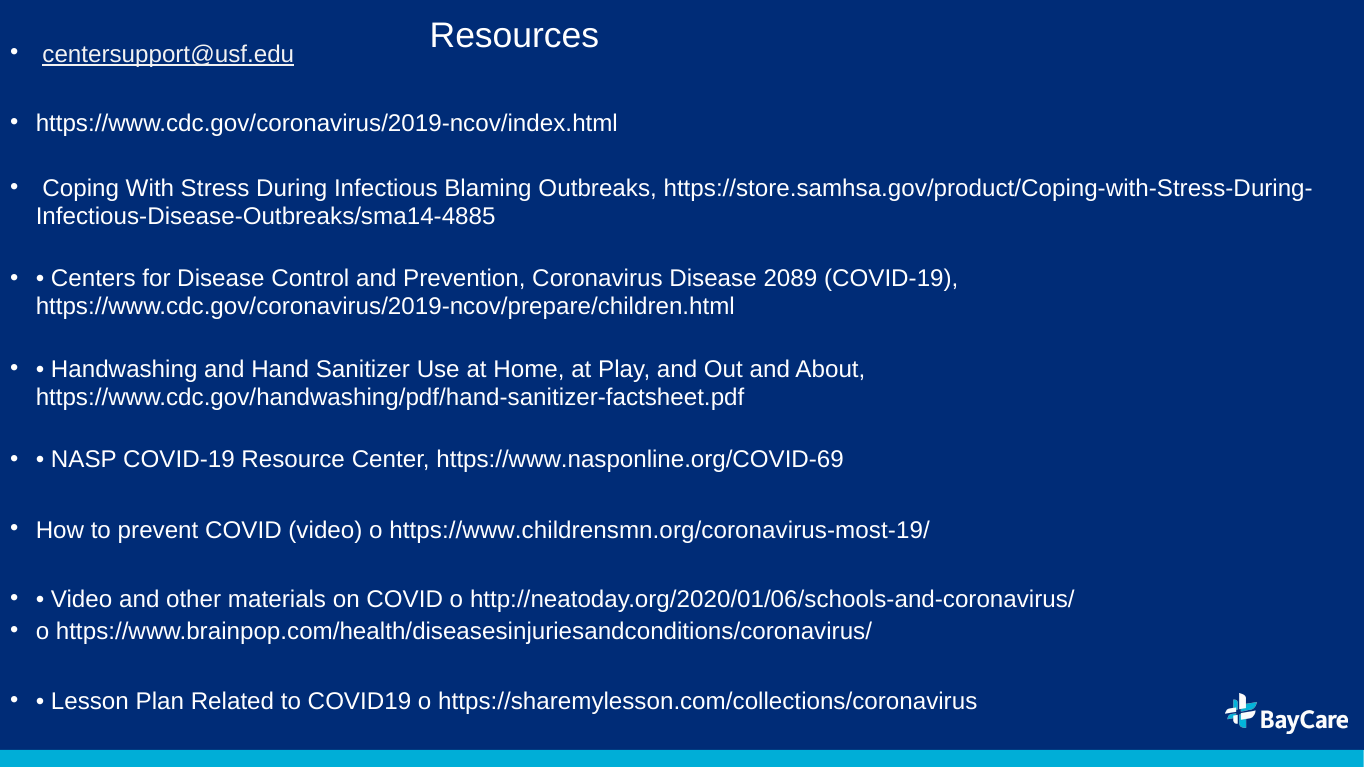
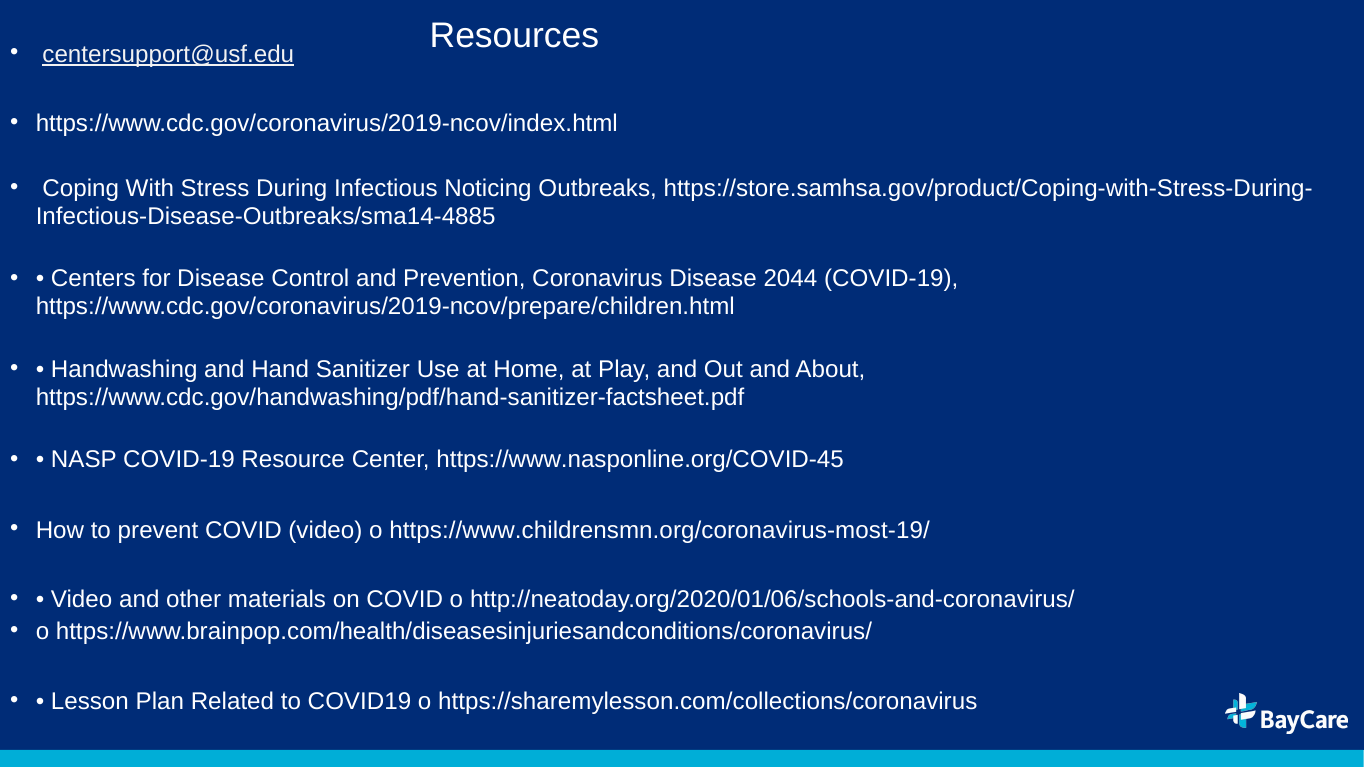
Blaming: Blaming -> Noticing
2089: 2089 -> 2044
https://www.nasponline.org/COVID-69: https://www.nasponline.org/COVID-69 -> https://www.nasponline.org/COVID-45
